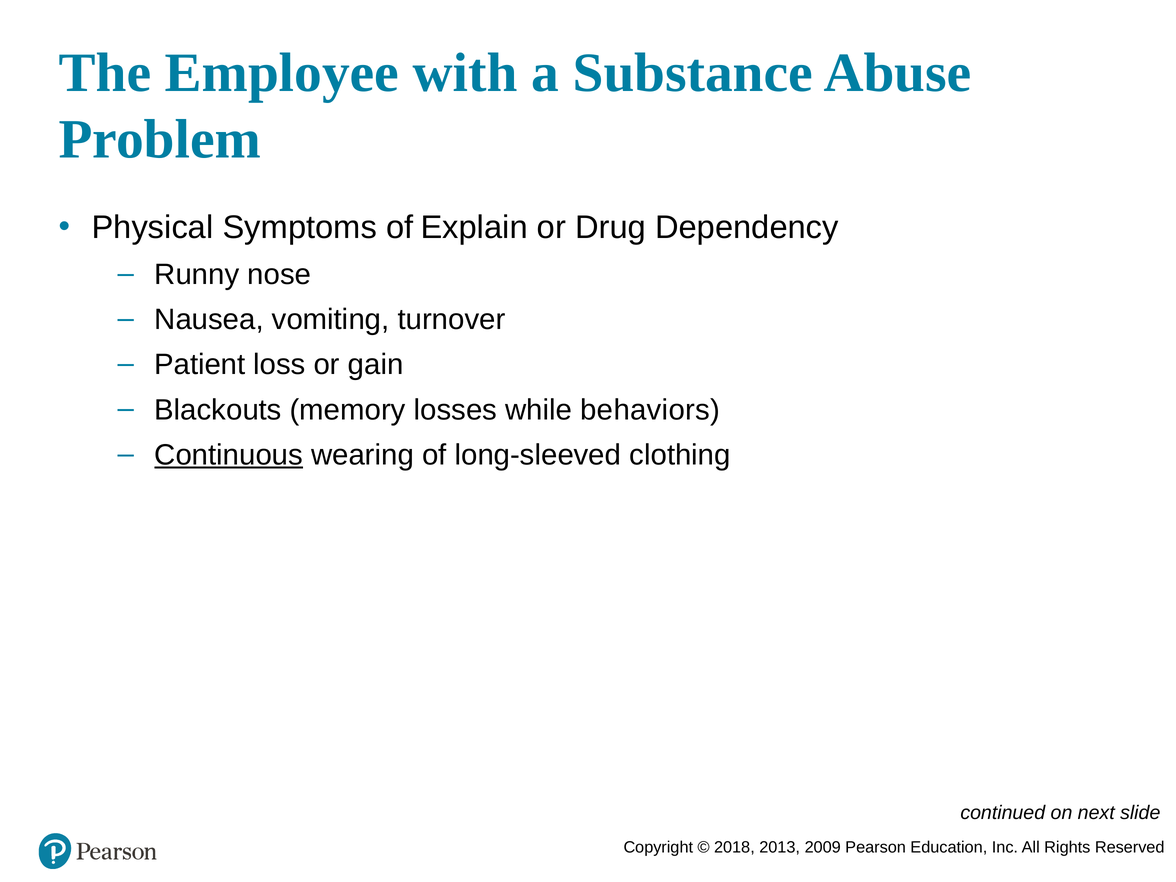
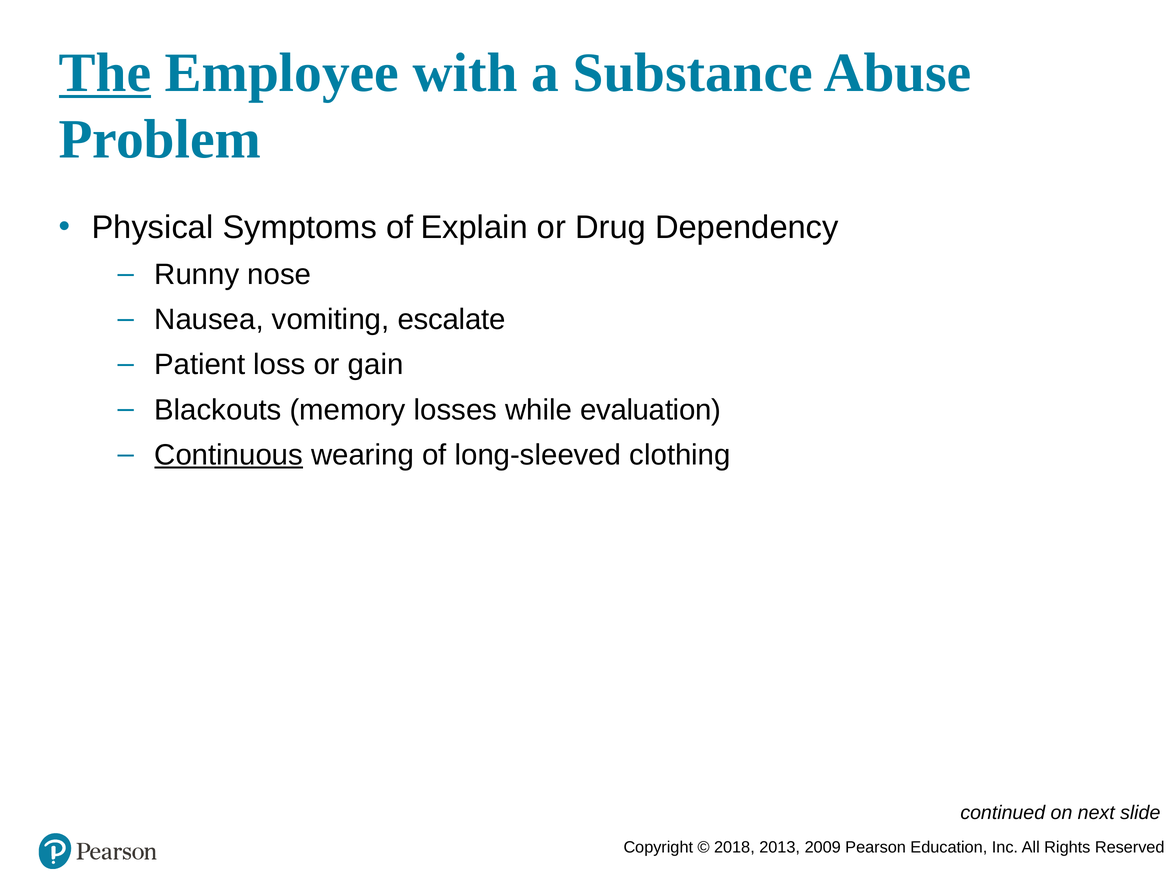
The underline: none -> present
turnover: turnover -> escalate
behaviors: behaviors -> evaluation
